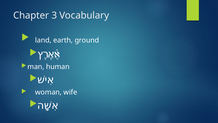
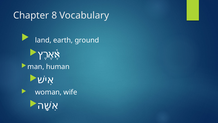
3: 3 -> 8
